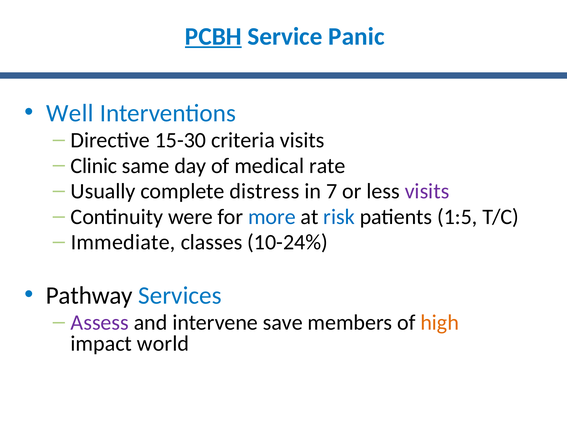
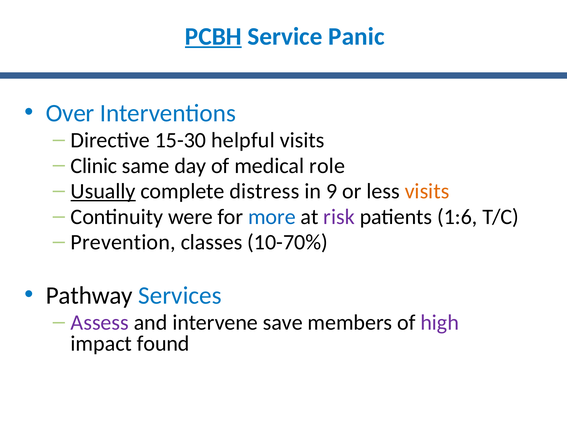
Well: Well -> Over
criteria: criteria -> helpful
rate: rate -> role
Usually underline: none -> present
7: 7 -> 9
visits at (427, 191) colour: purple -> orange
risk colour: blue -> purple
1:5: 1:5 -> 1:6
Immediate: Immediate -> Prevention
10-24%: 10-24% -> 10-70%
high colour: orange -> purple
world: world -> found
